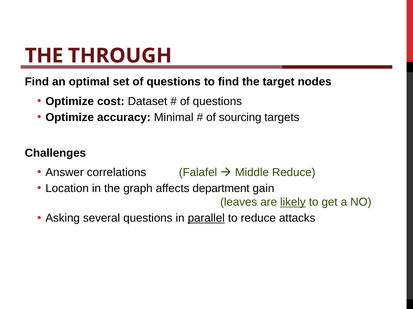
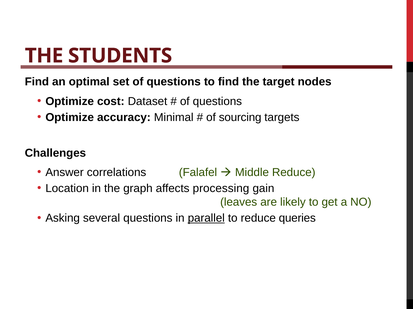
THROUGH: THROUGH -> STUDENTS
department: department -> processing
likely underline: present -> none
attacks: attacks -> queries
